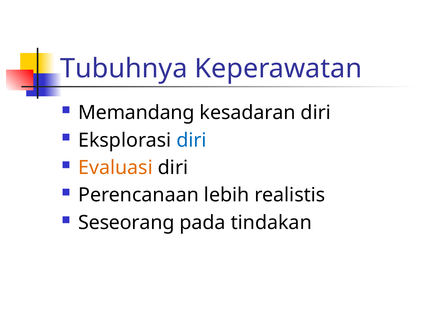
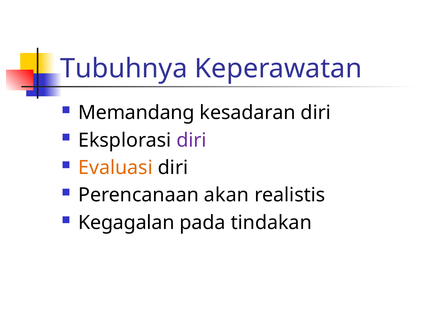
diri at (191, 140) colour: blue -> purple
lebih: lebih -> akan
Seseorang: Seseorang -> Kegagalan
